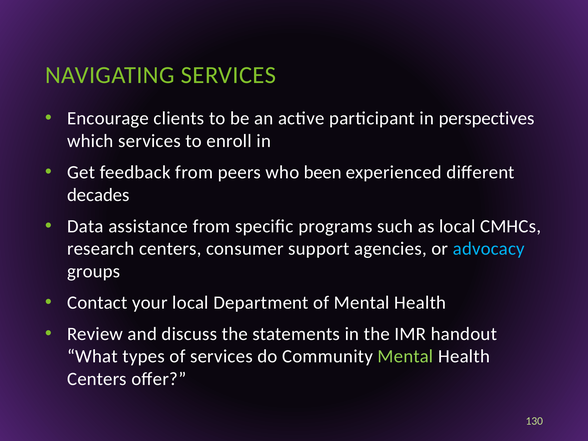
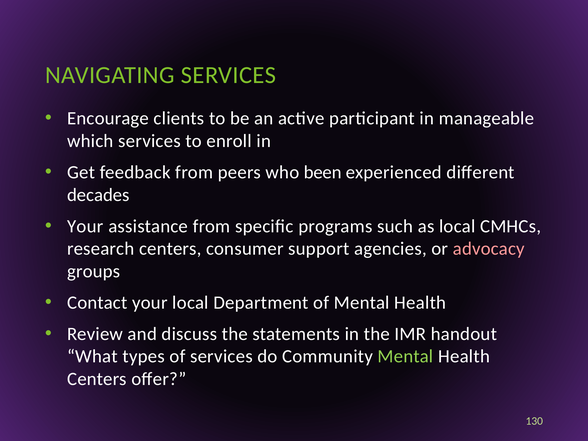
perspectives: perspectives -> manageable
Data at (85, 226): Data -> Your
advocacy colour: light blue -> pink
